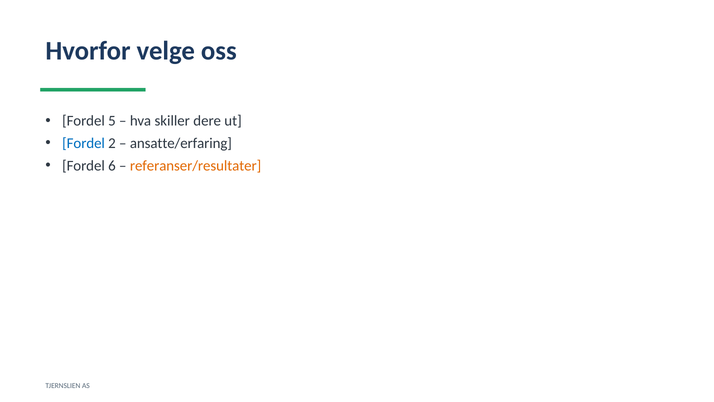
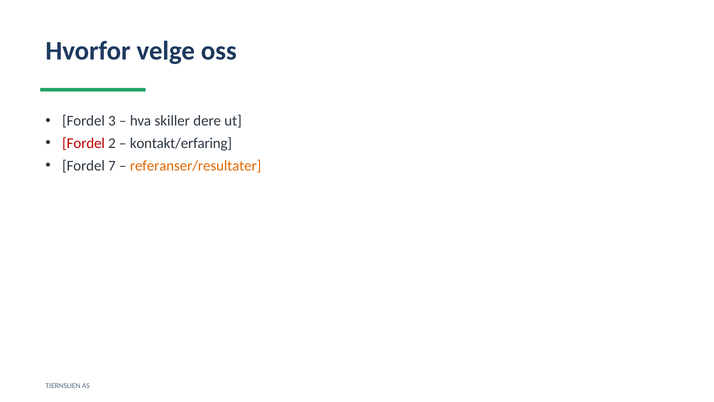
5: 5 -> 3
Fordel at (84, 143) colour: blue -> red
ansatte/erfaring: ansatte/erfaring -> kontakt/erfaring
6: 6 -> 7
